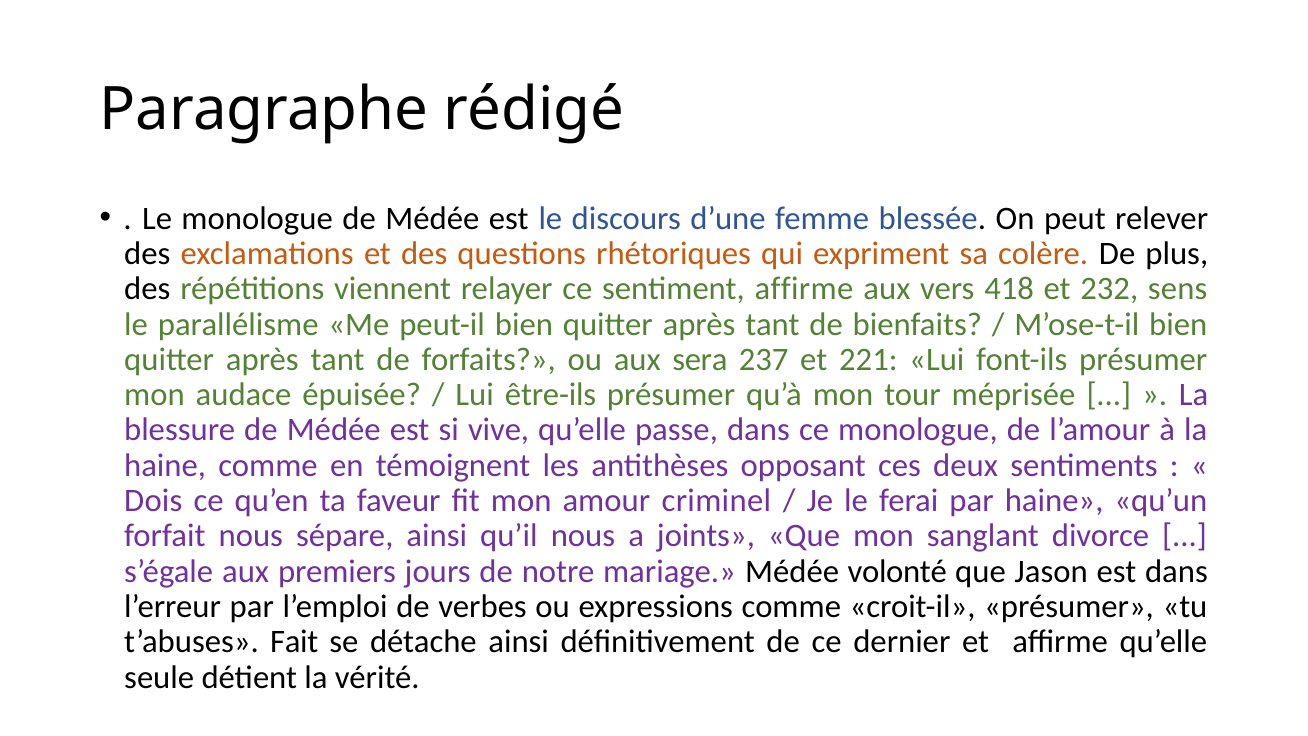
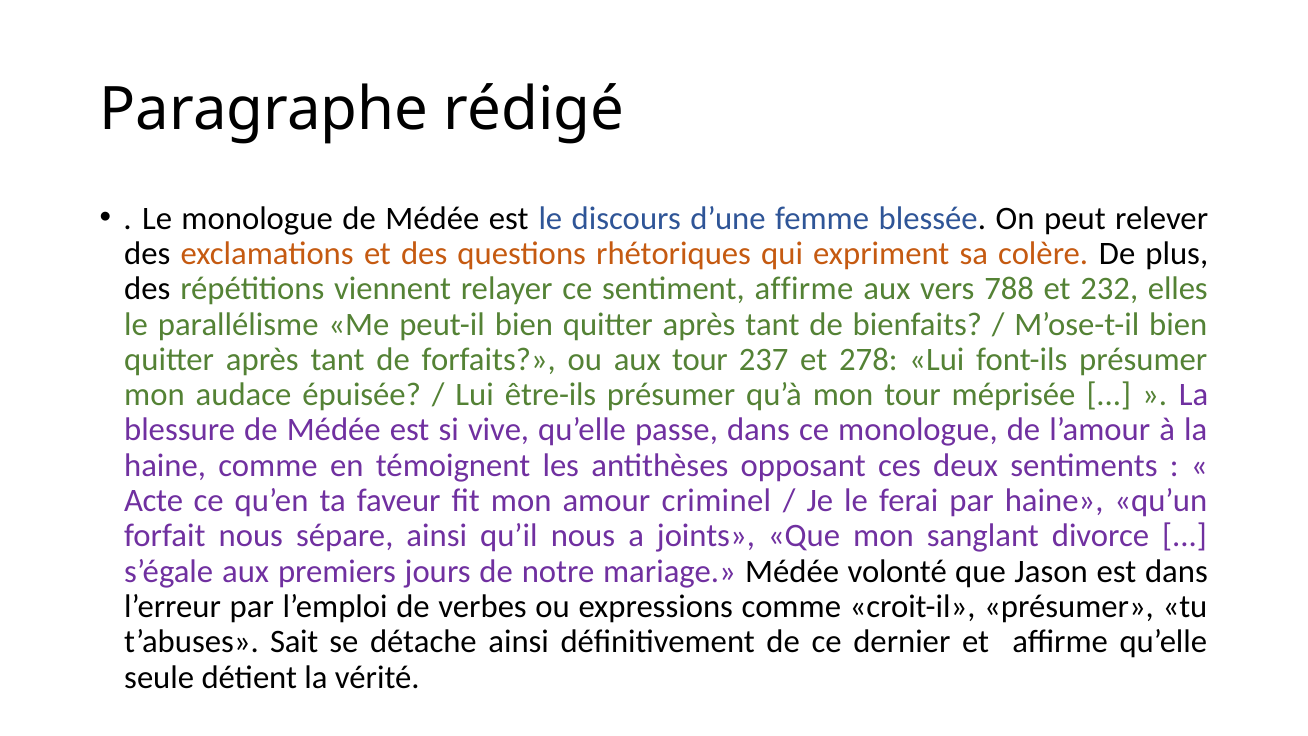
418: 418 -> 788
sens: sens -> elles
aux sera: sera -> tour
221: 221 -> 278
Dois: Dois -> Acte
Fait: Fait -> Sait
